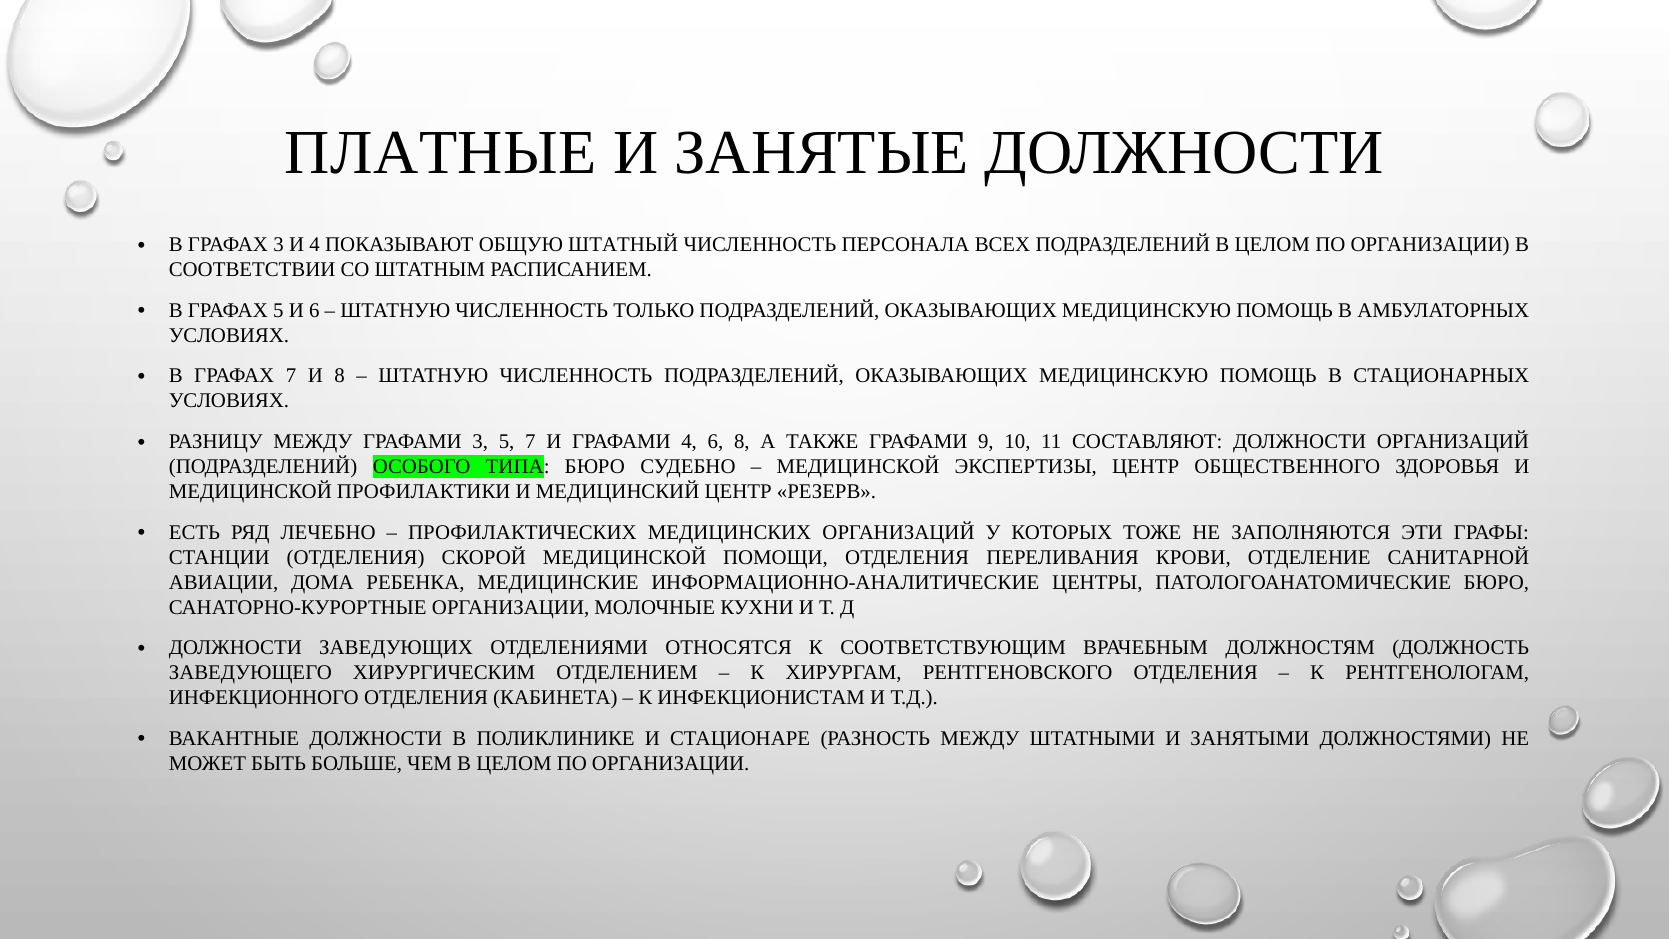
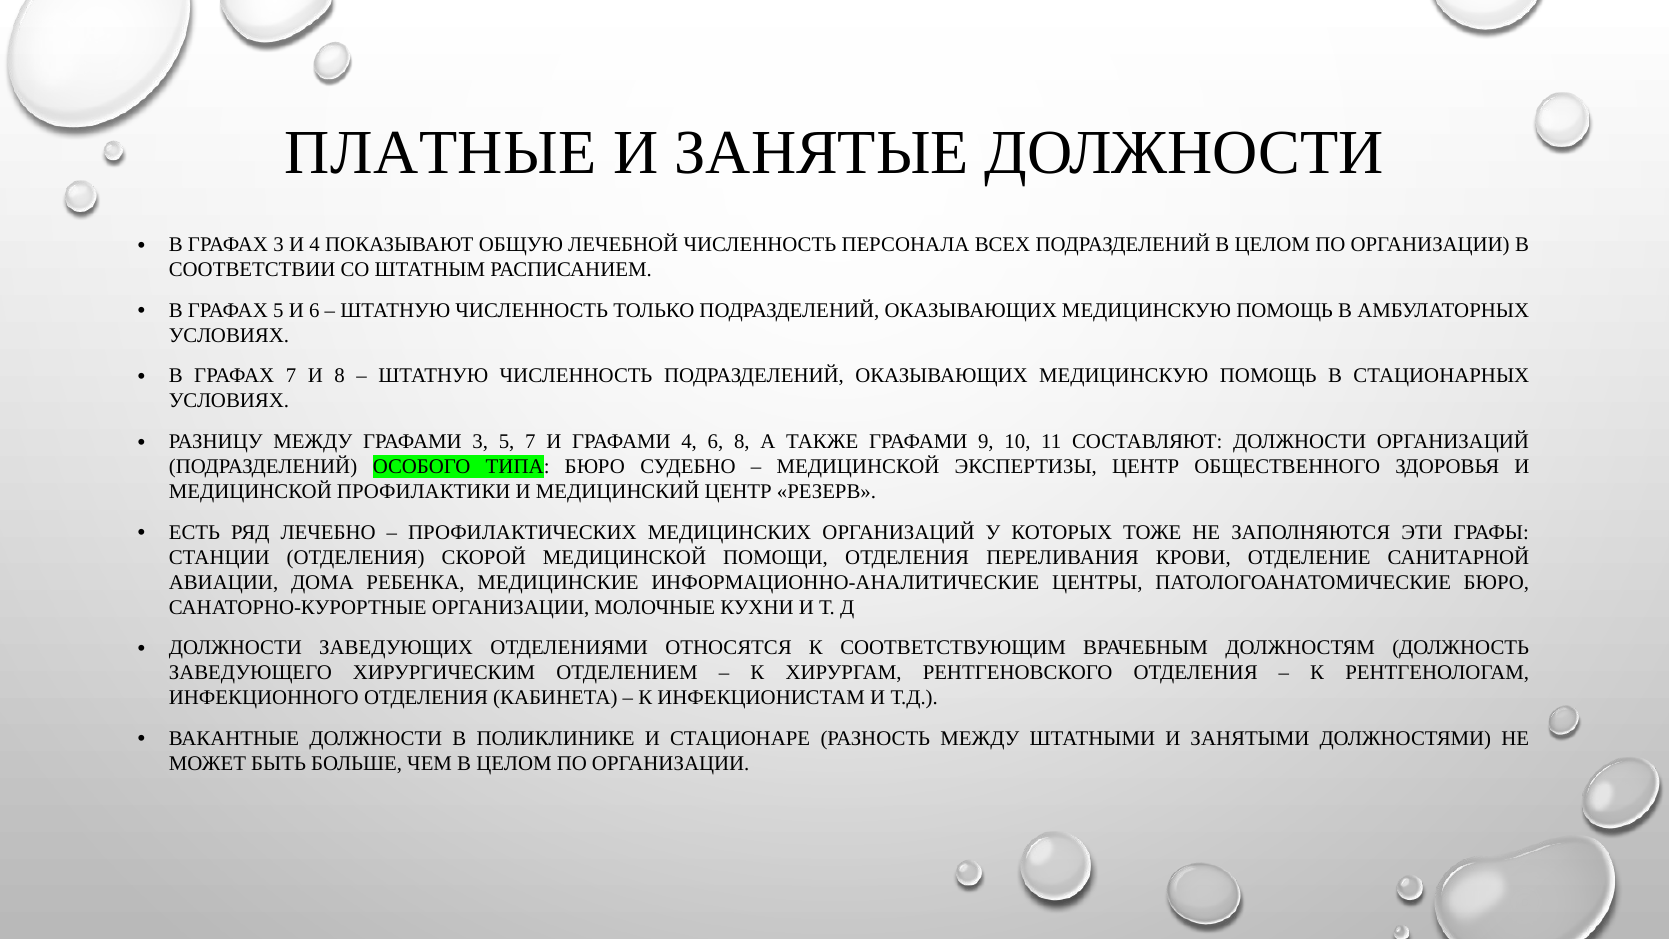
ШТАТНЫЙ: ШТАТНЫЙ -> ЛЕЧЕБНОЙ
